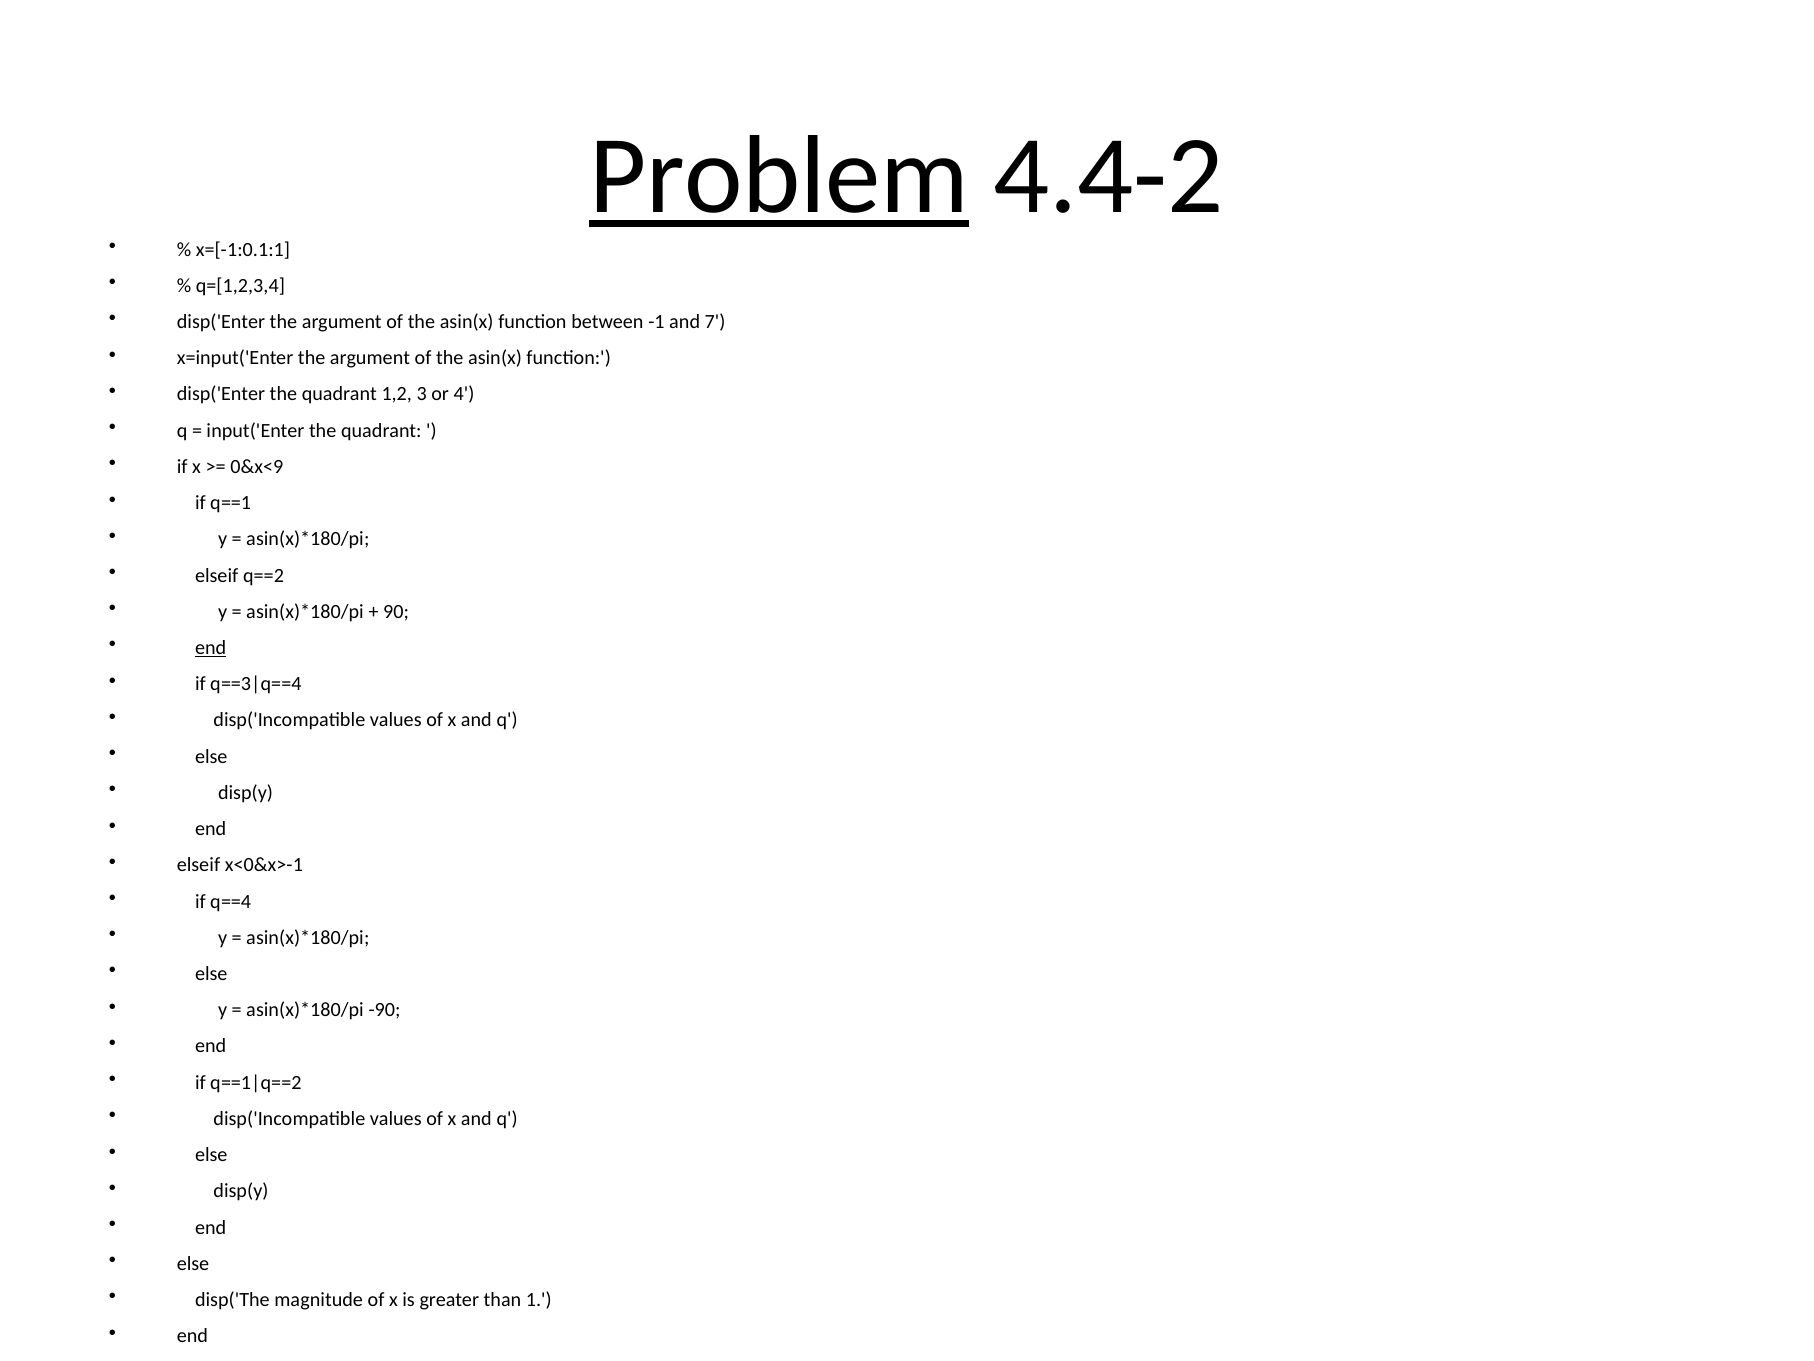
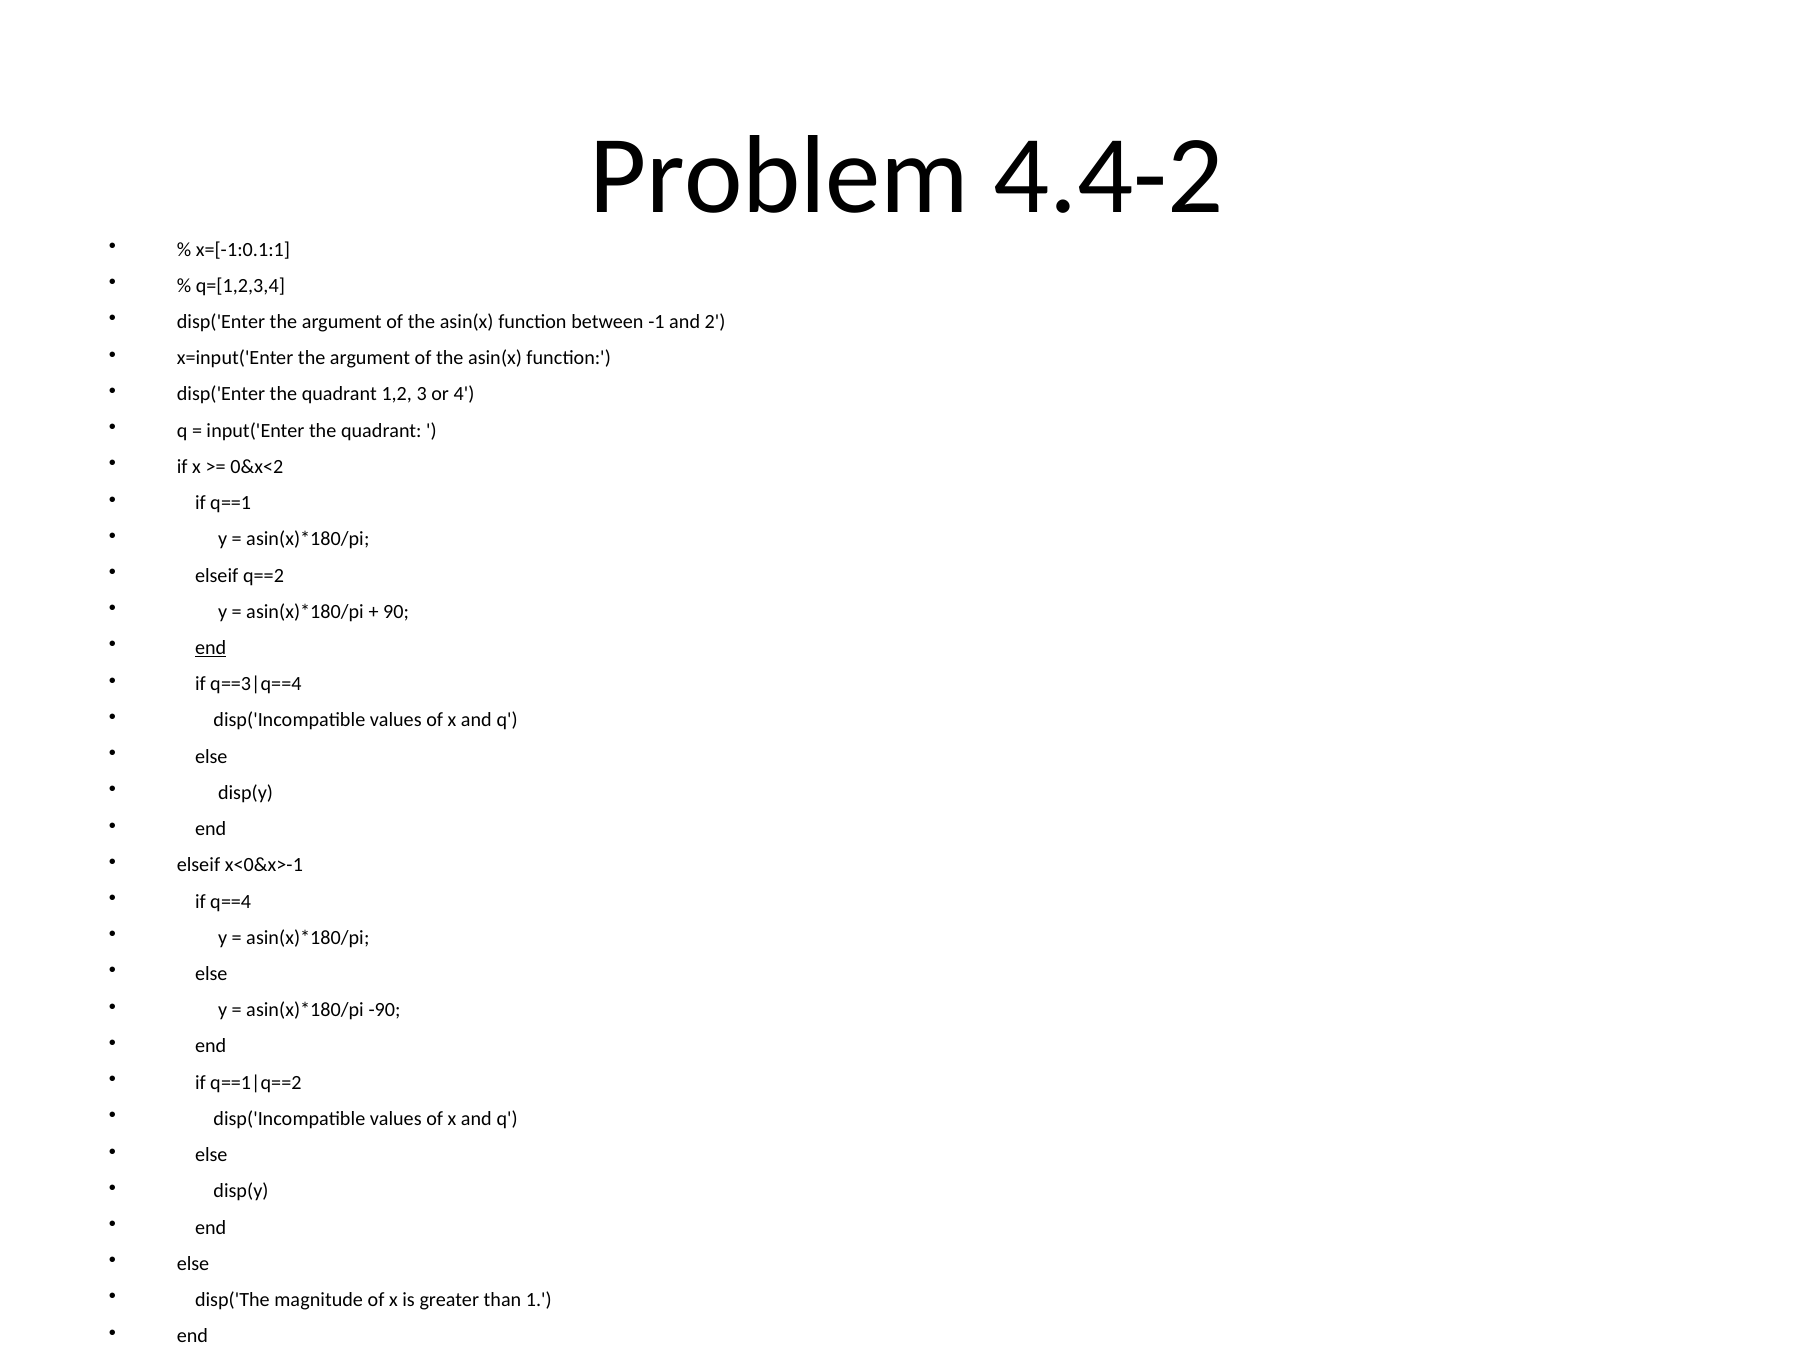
Problem underline: present -> none
7: 7 -> 2
0&x<9: 0&x<9 -> 0&x<2
